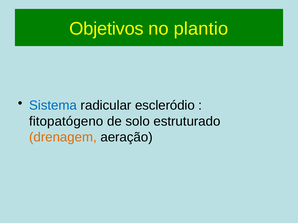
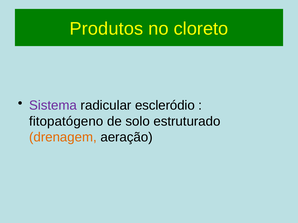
Objetivos: Objetivos -> Produtos
plantio: plantio -> cloreto
Sistema colour: blue -> purple
